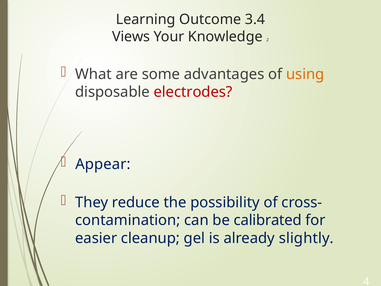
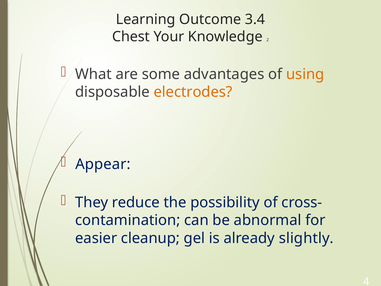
Views: Views -> Chest
electrodes colour: red -> orange
calibrated: calibrated -> abnormal
